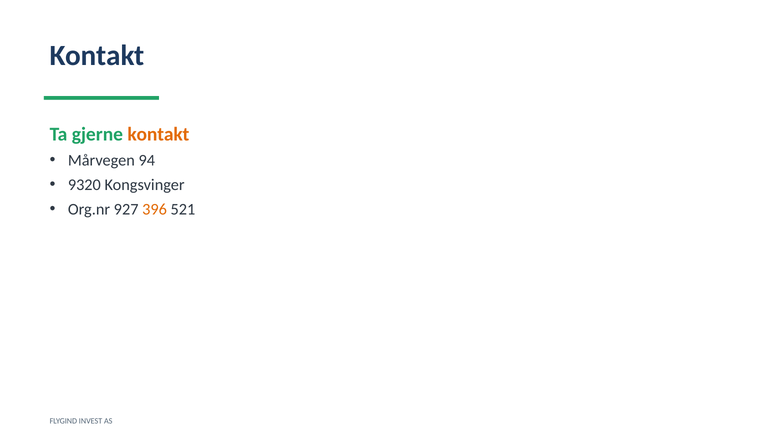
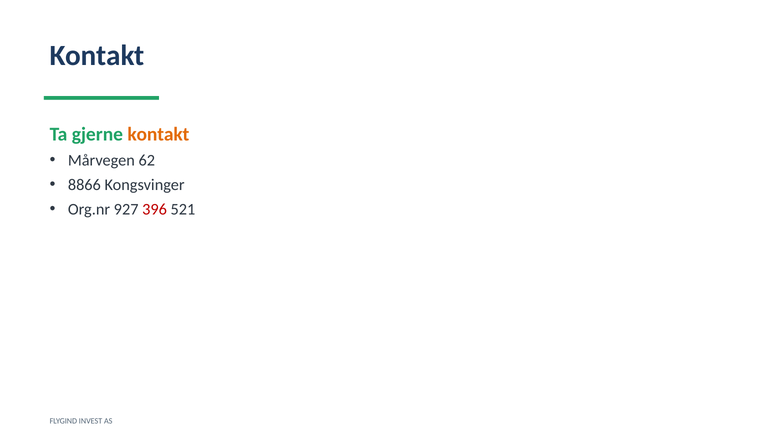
94: 94 -> 62
9320: 9320 -> 8866
396 colour: orange -> red
